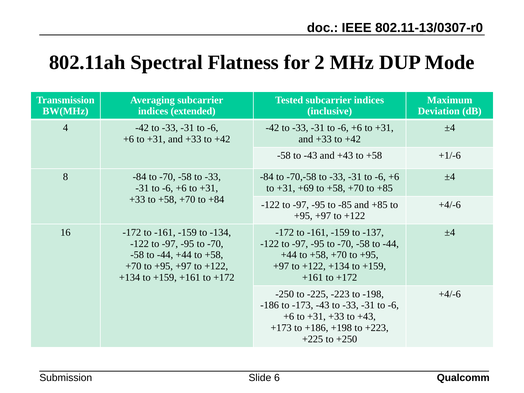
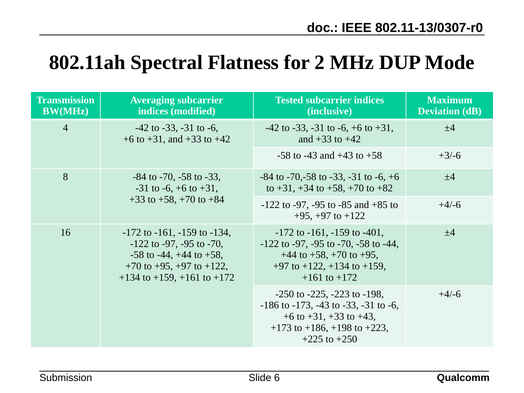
extended: extended -> modified
+1/-6: +1/-6 -> +3/-6
+69: +69 -> +34
to +85: +85 -> +82
-137: -137 -> -401
